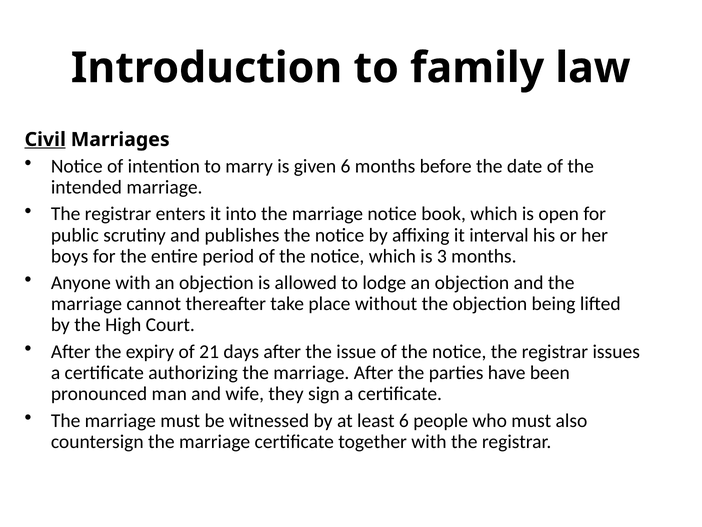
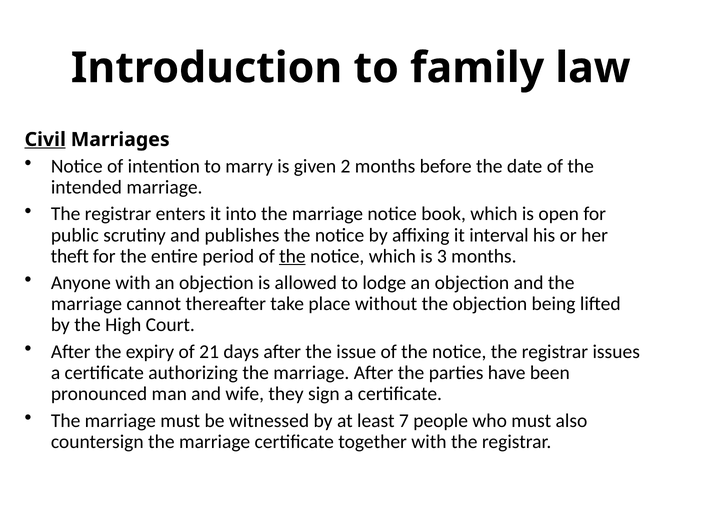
given 6: 6 -> 2
boys: boys -> theft
the at (292, 256) underline: none -> present
least 6: 6 -> 7
